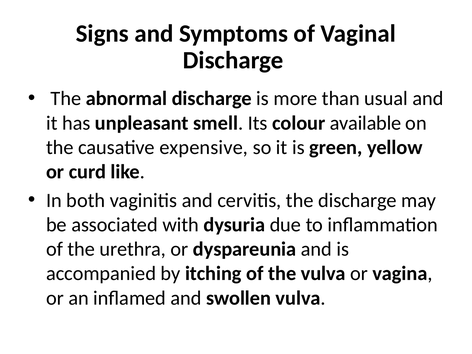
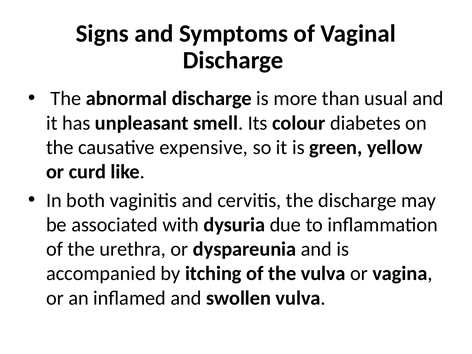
available: available -> diabetes
